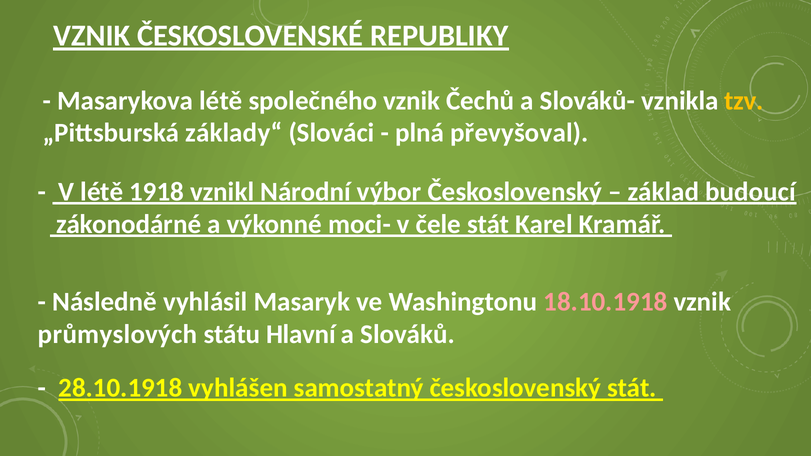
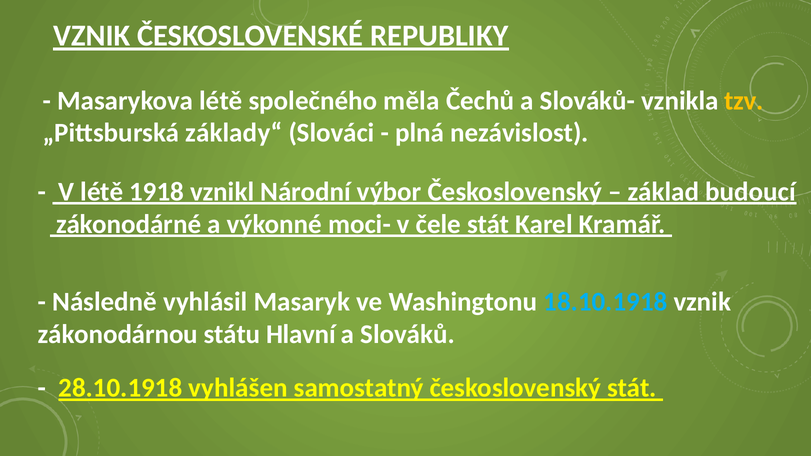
společného vznik: vznik -> měla
převyšoval: převyšoval -> nezávislost
18.10.1918 colour: pink -> light blue
průmyslových: průmyslových -> zákonodárnou
